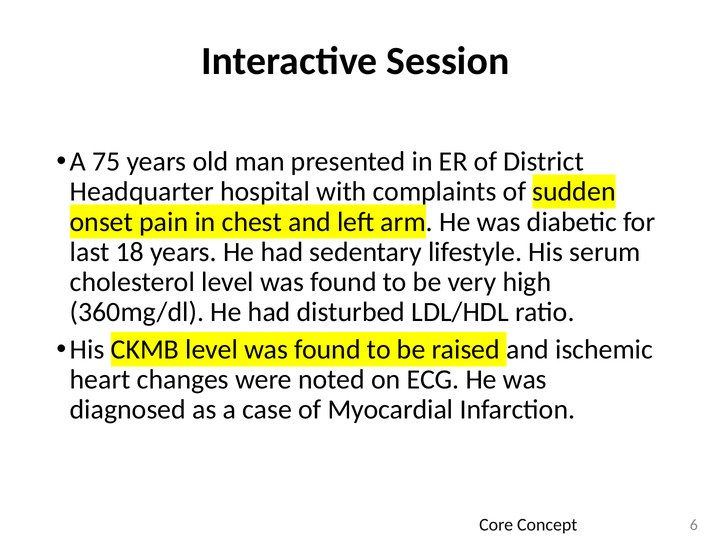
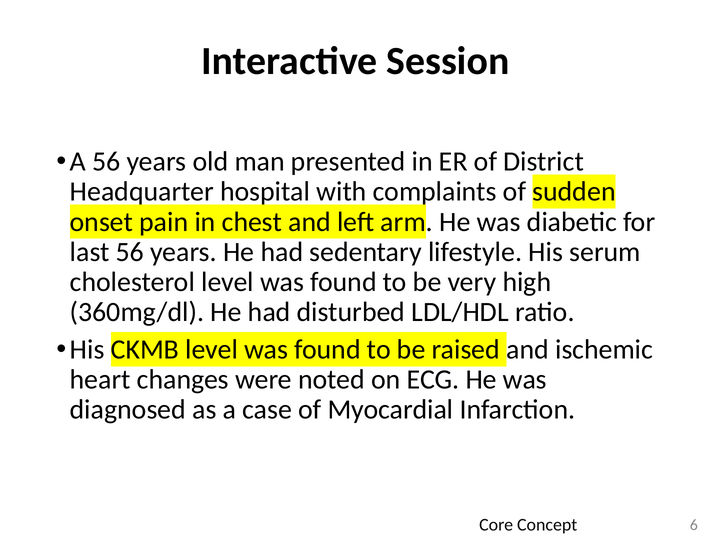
A 75: 75 -> 56
last 18: 18 -> 56
